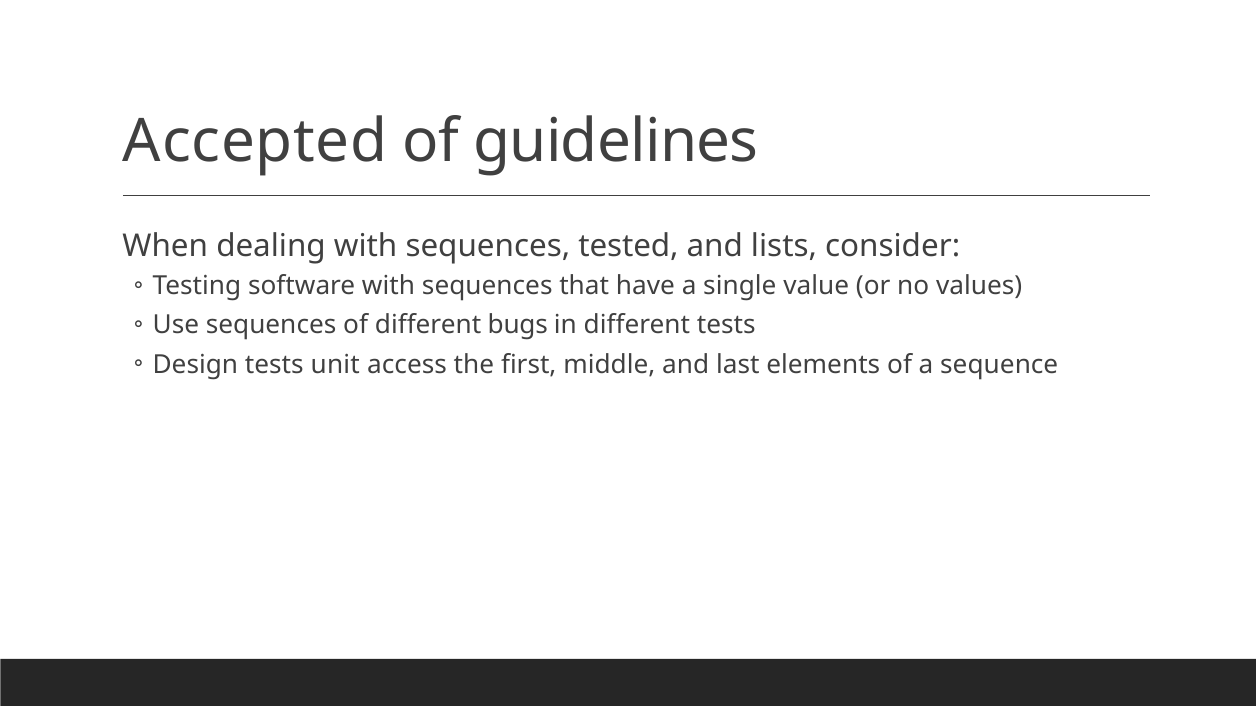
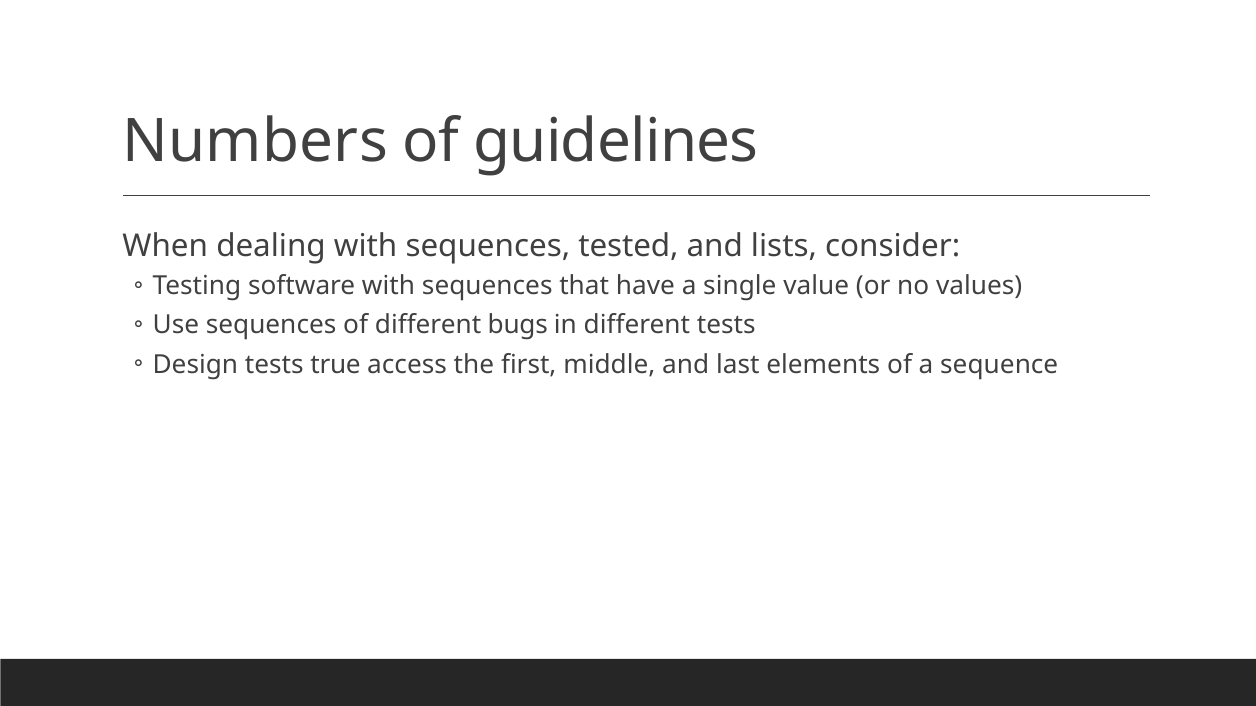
Accepted: Accepted -> Numbers
unit: unit -> true
